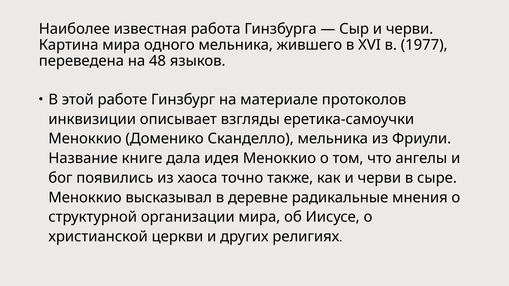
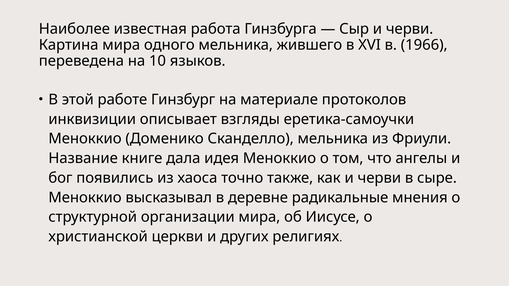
1977: 1977 -> 1966
48: 48 -> 10
